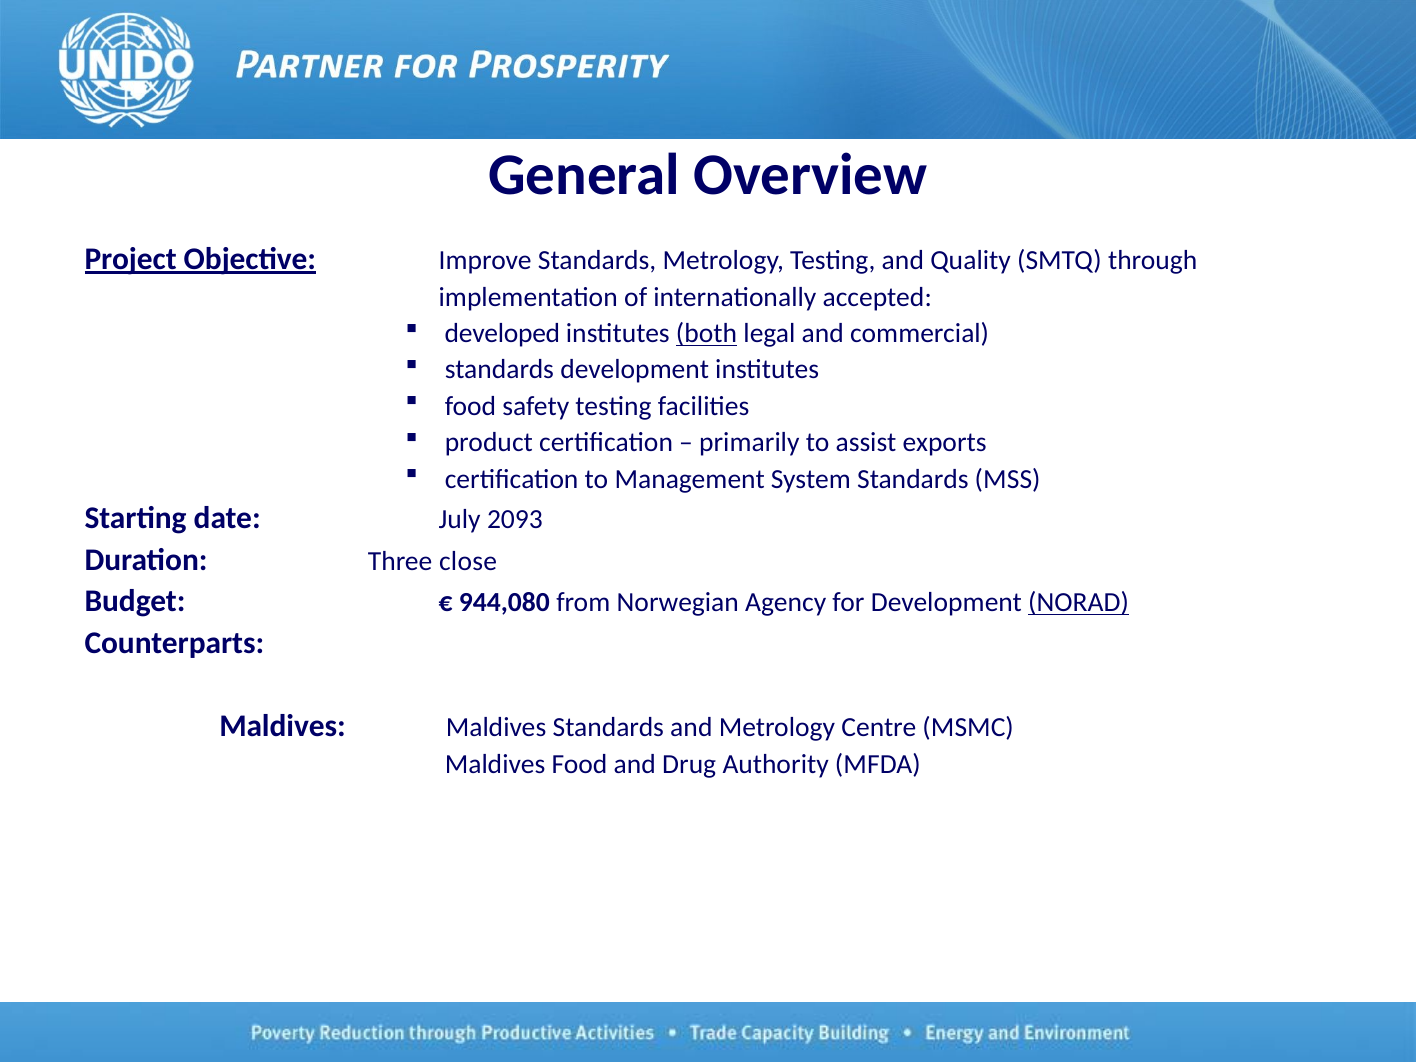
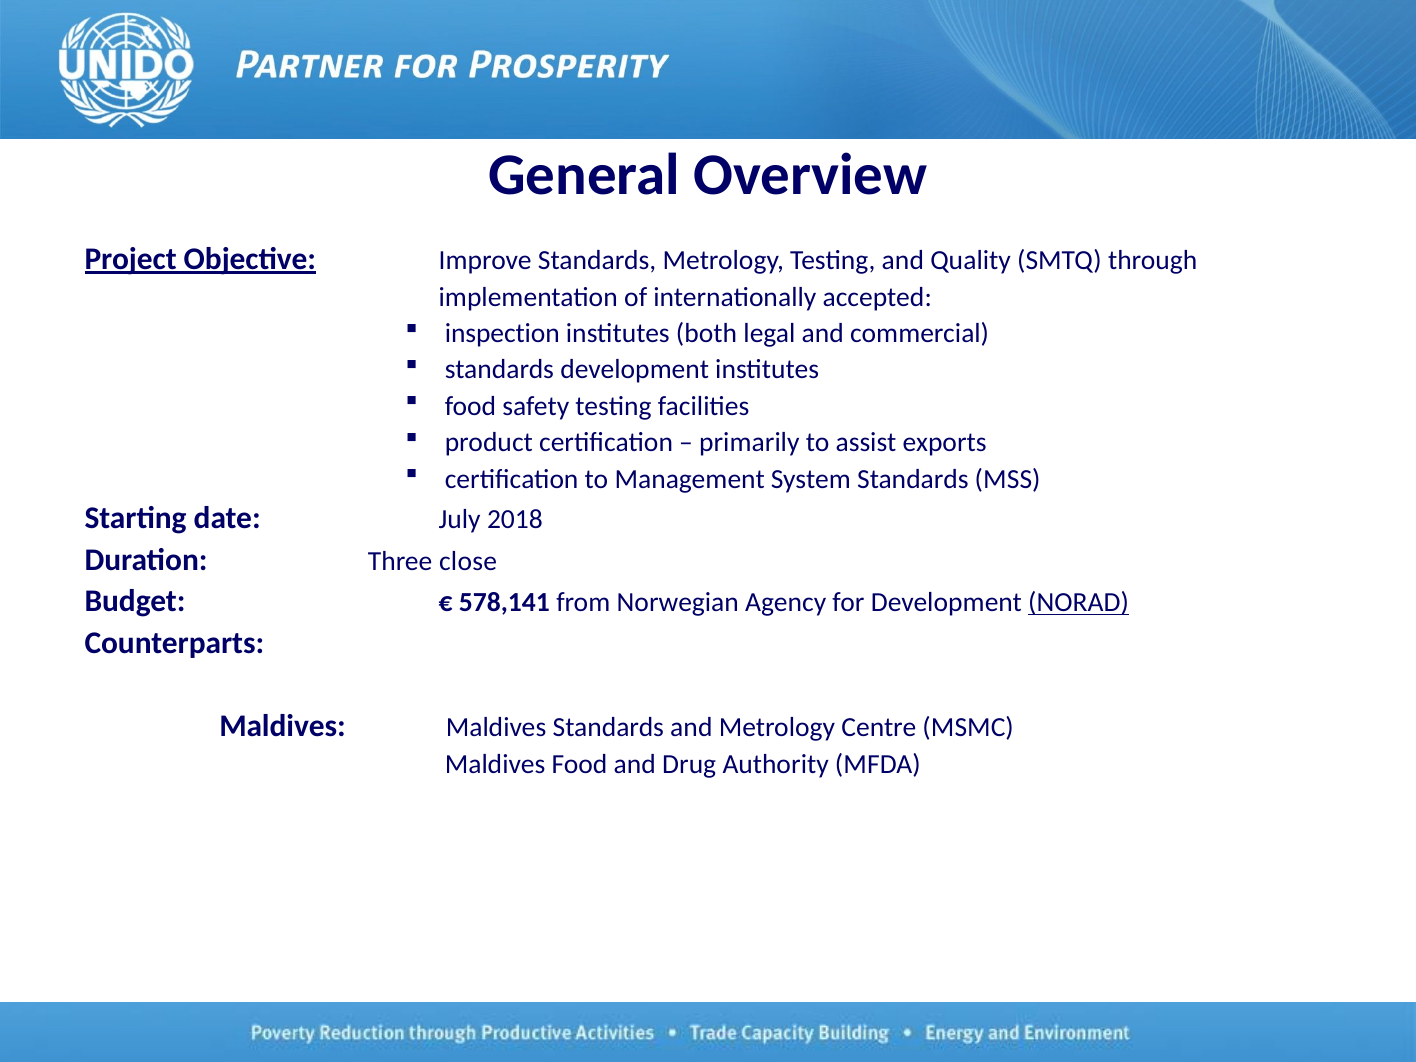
developed: developed -> inspection
both underline: present -> none
2093: 2093 -> 2018
944,080: 944,080 -> 578,141
